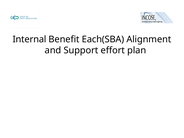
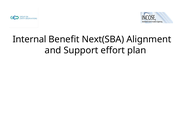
Each(SBA: Each(SBA -> Next(SBA
